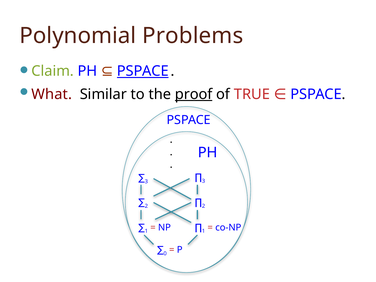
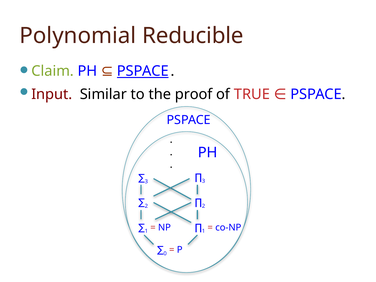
Problems: Problems -> Reducible
What: What -> Input
proof underline: present -> none
